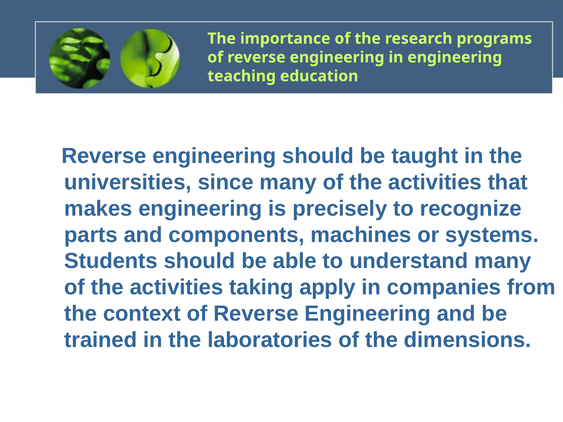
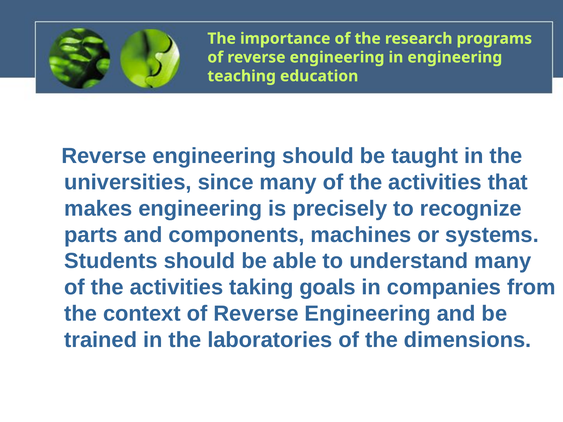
apply: apply -> goals
